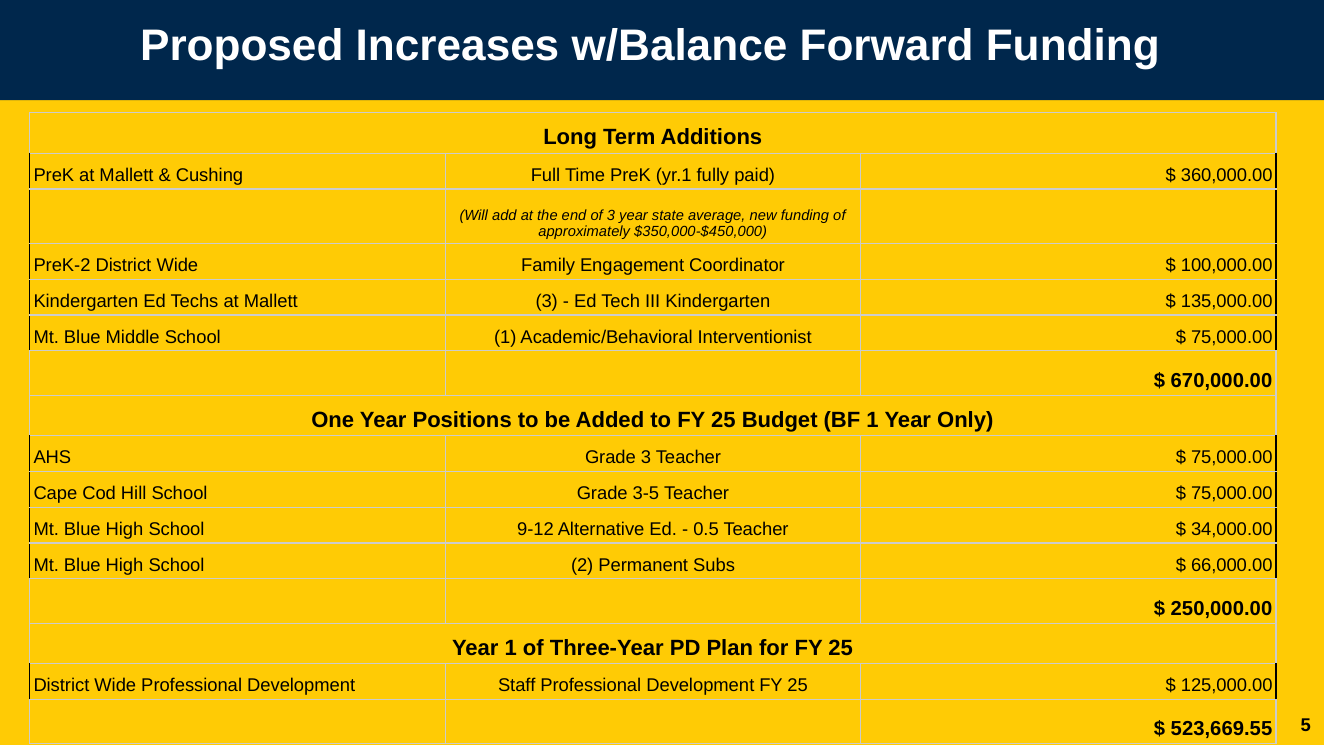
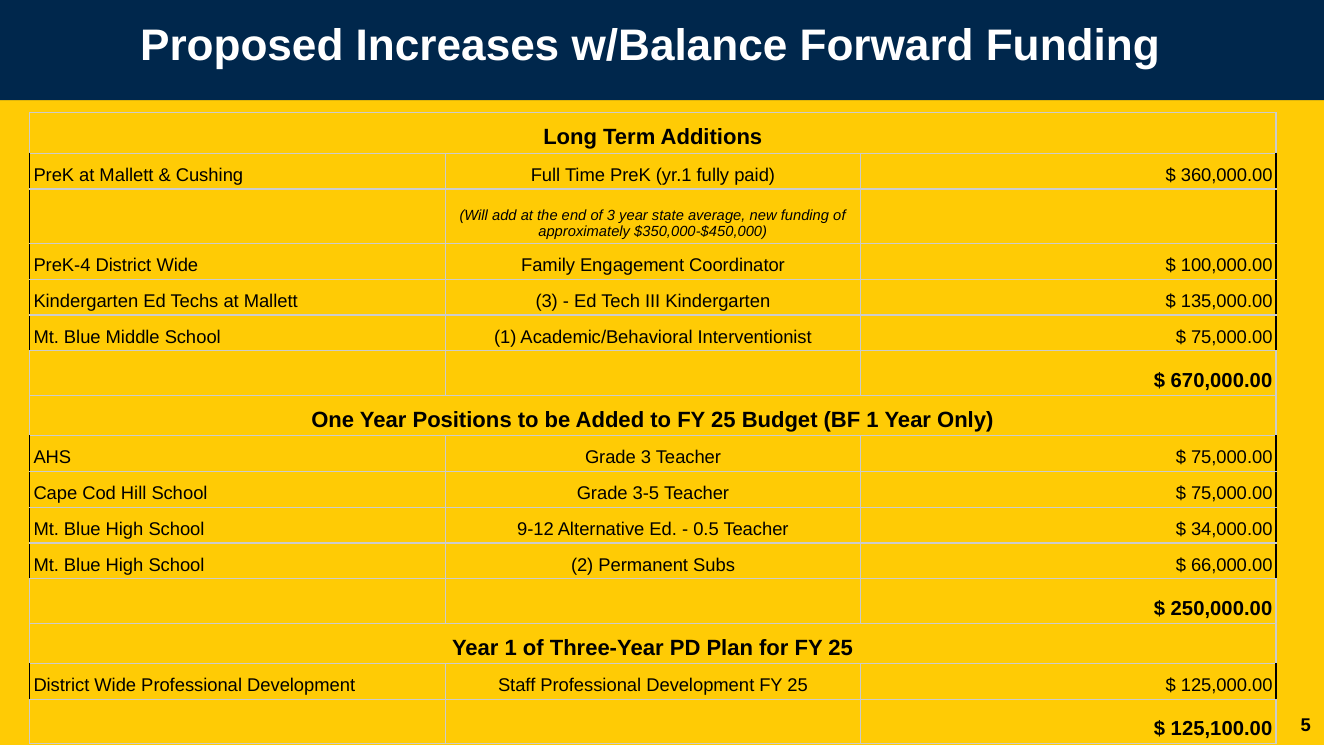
PreK-2: PreK-2 -> PreK-4
523,669.55: 523,669.55 -> 125,100.00
